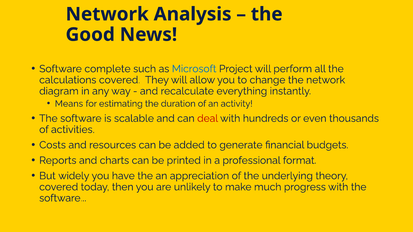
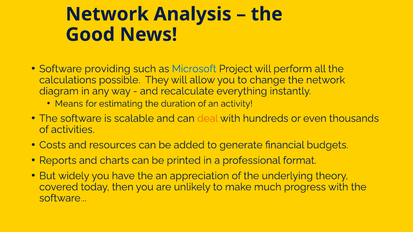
complete: complete -> providing
calculations covered: covered -> possible
deal colour: red -> orange
